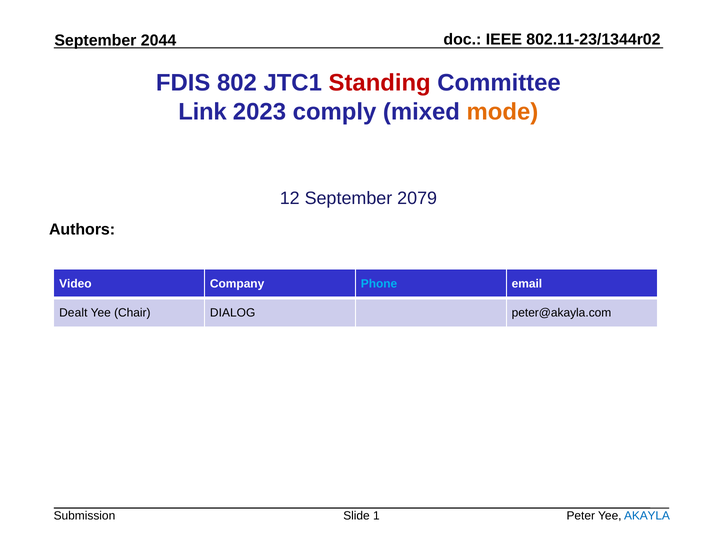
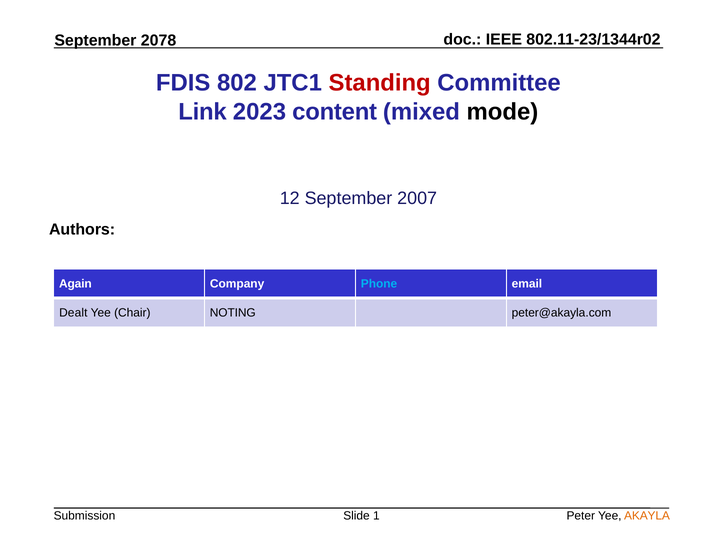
2044: 2044 -> 2078
comply: comply -> content
mode colour: orange -> black
2079: 2079 -> 2007
Video: Video -> Again
DIALOG: DIALOG -> NOTING
AKAYLA colour: blue -> orange
